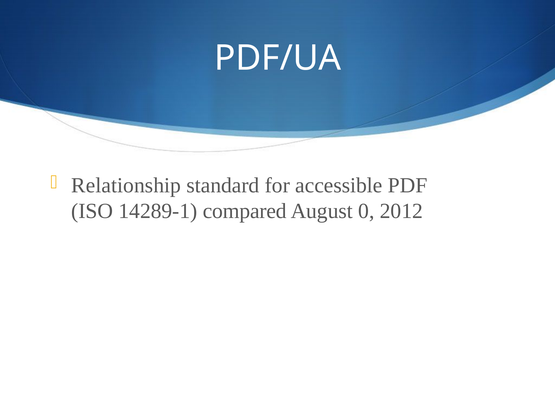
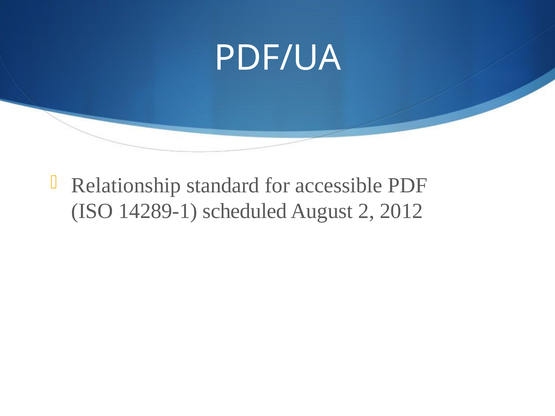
compared: compared -> scheduled
0: 0 -> 2
